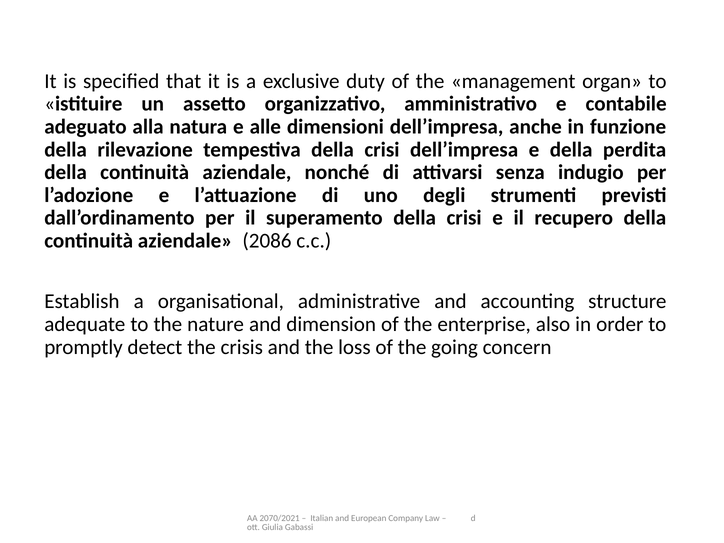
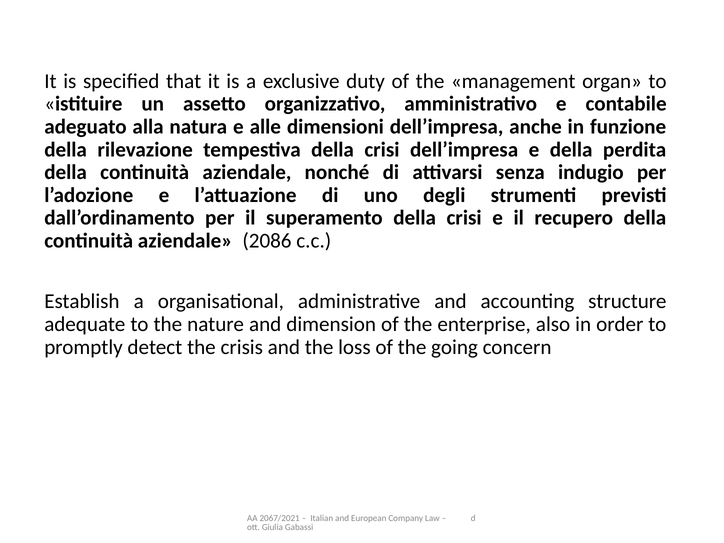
2070/2021: 2070/2021 -> 2067/2021
